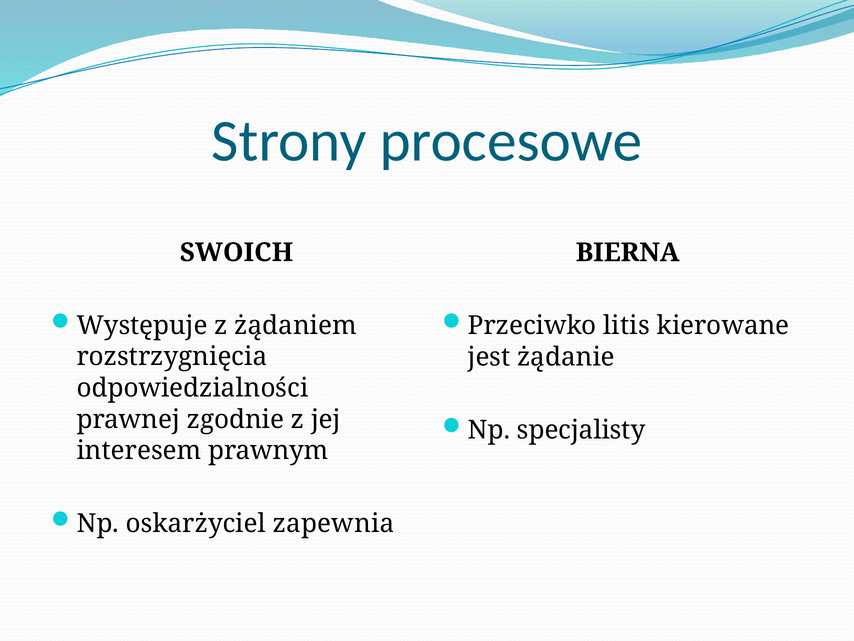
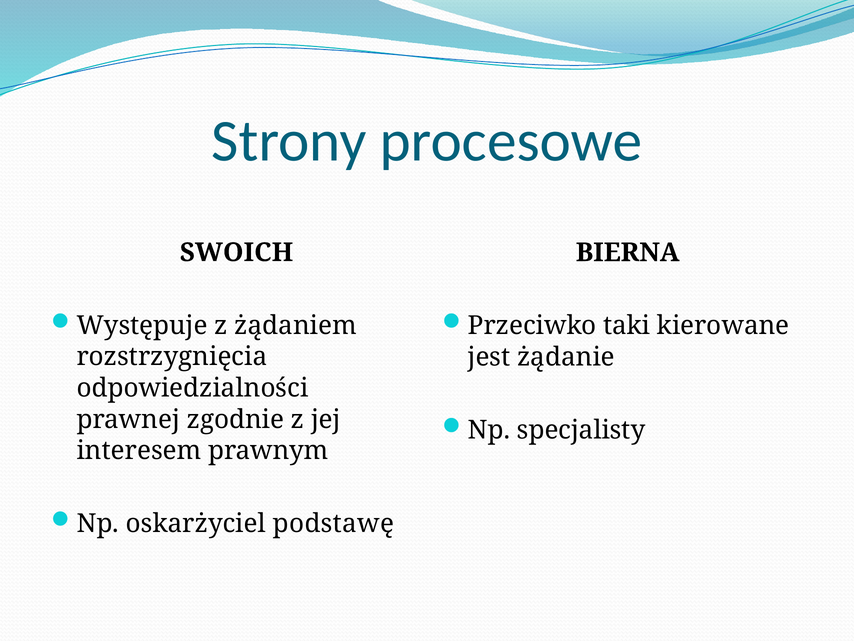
litis: litis -> taki
zapewnia: zapewnia -> podstawę
